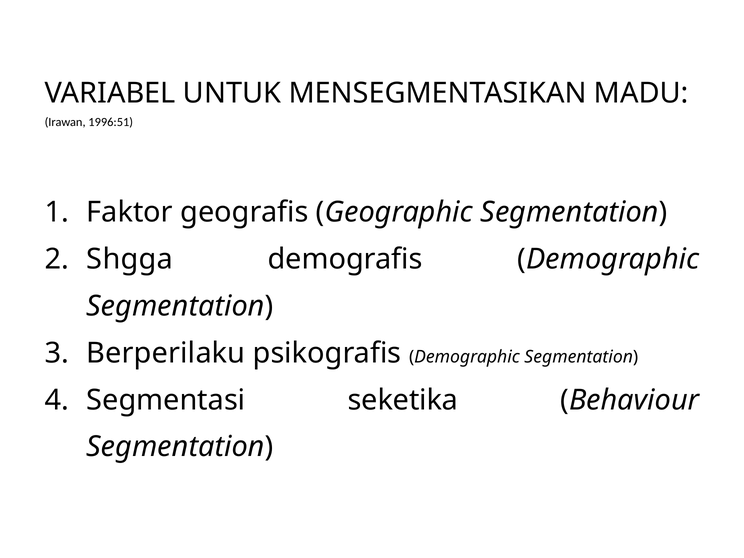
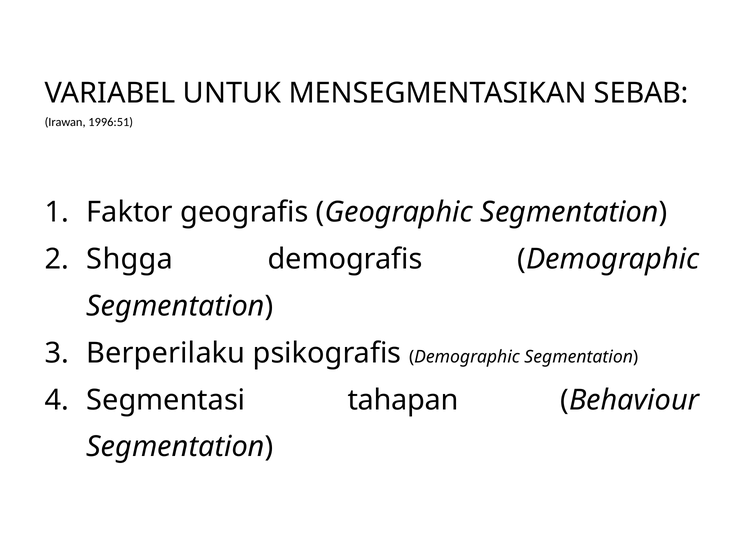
MADU: MADU -> SEBAB
seketika: seketika -> tahapan
